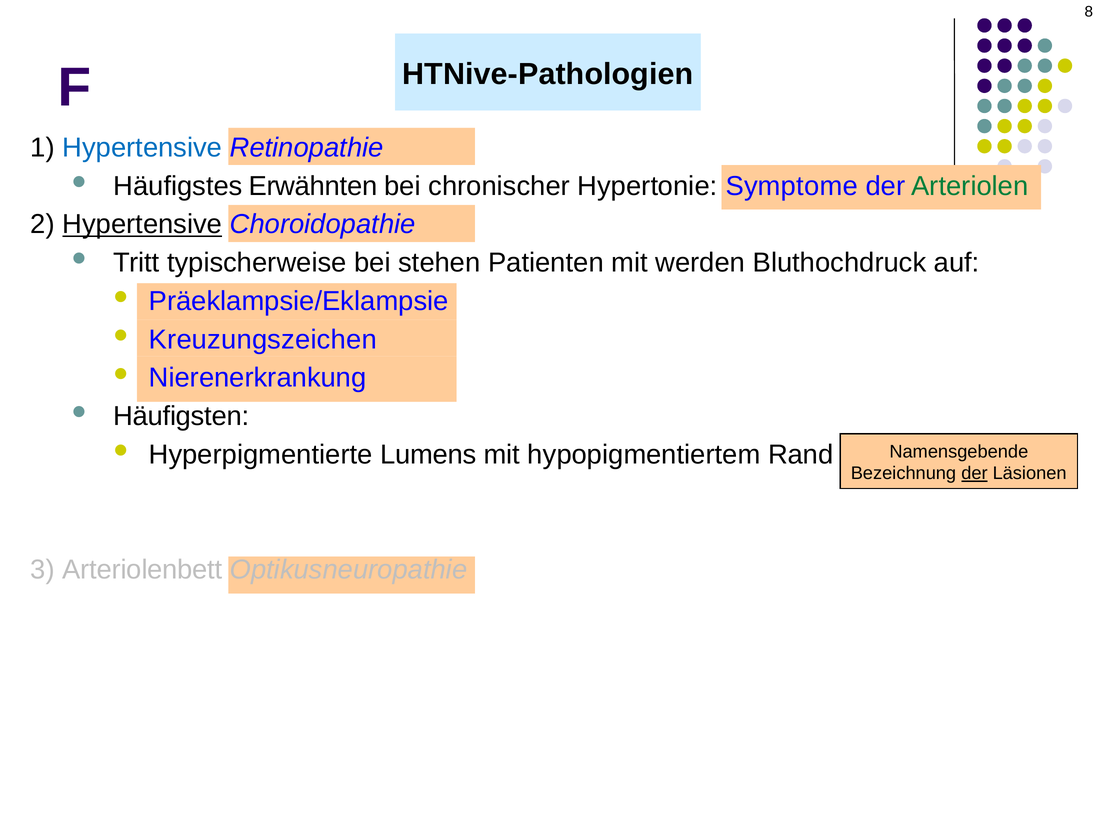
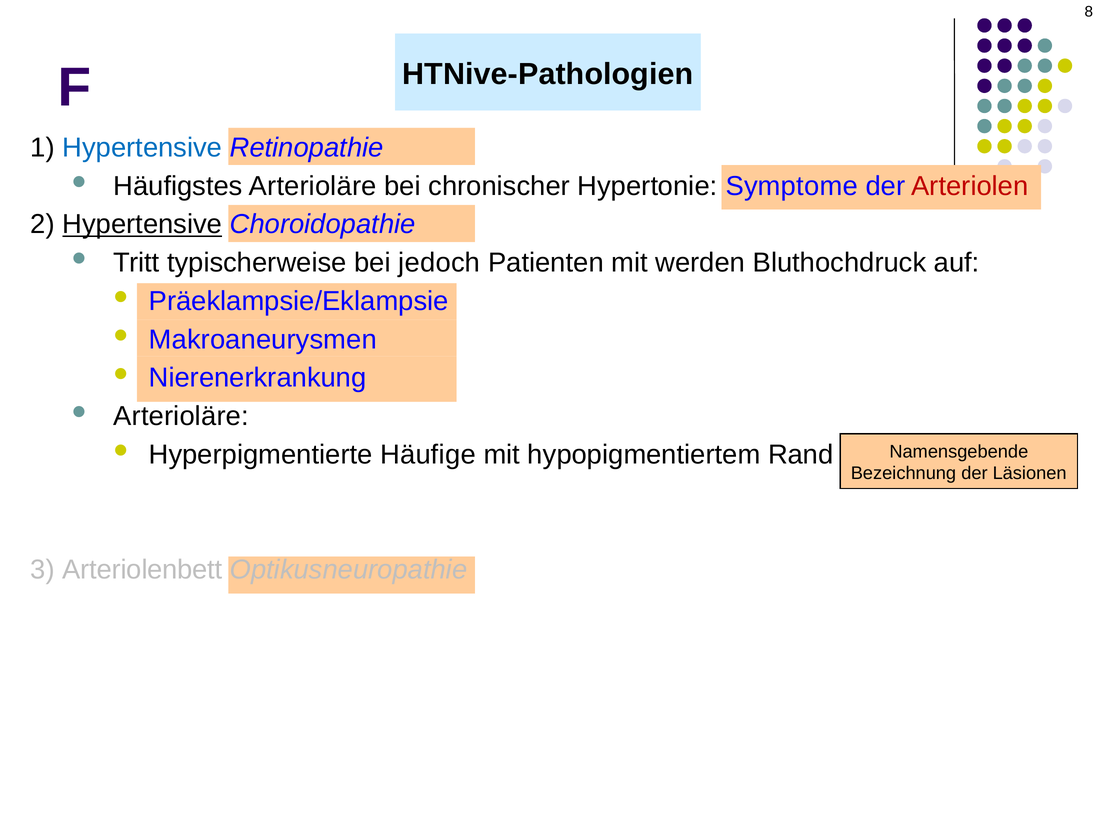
Häufigstes Erwähnten: Erwähnten -> Arterioläre
Arteriolen colour: green -> red
stehen: stehen -> jedoch
Kreuzungszeichen: Kreuzungszeichen -> Makroaneurysmen
Häufigsten at (181, 416): Häufigsten -> Arterioläre
Lumens: Lumens -> Häufige
der at (974, 473) underline: present -> none
